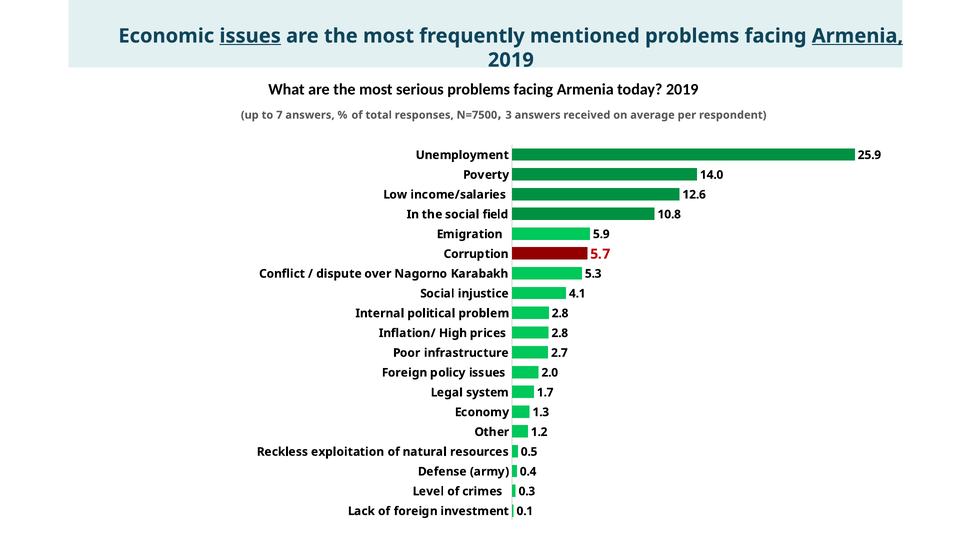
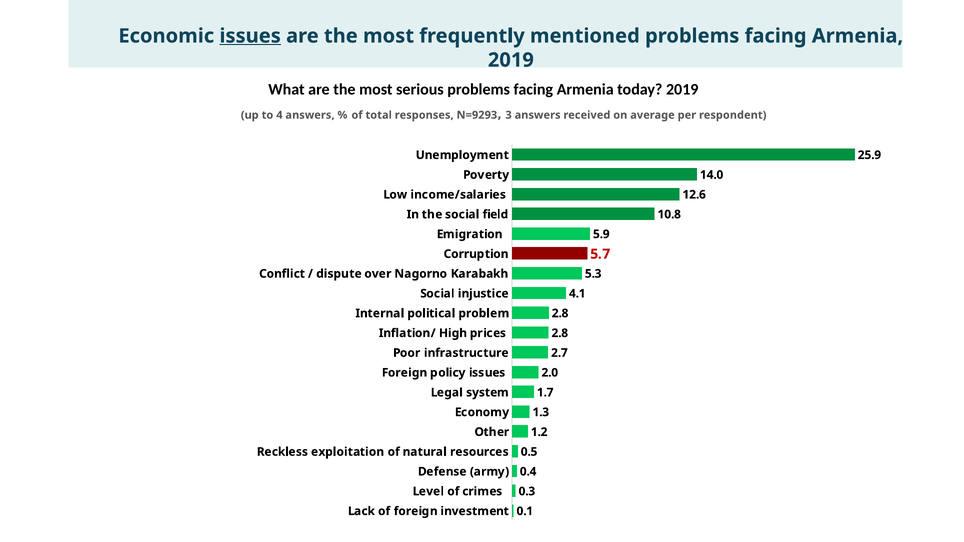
Armenia at (857, 36) underline: present -> none
7: 7 -> 4
N=7500: N=7500 -> N=9293
